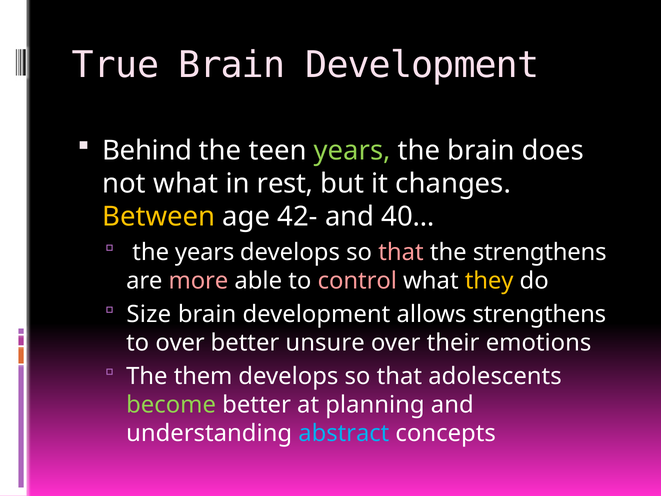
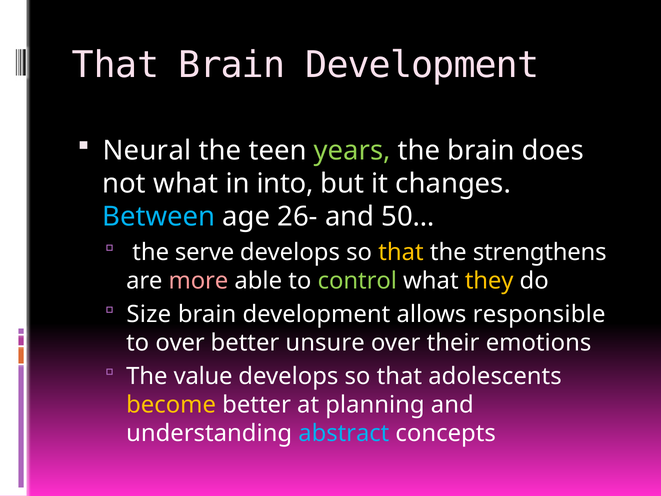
True at (116, 65): True -> That
Behind: Behind -> Neural
rest: rest -> into
Between colour: yellow -> light blue
42-: 42- -> 26-
40…: 40… -> 50…
the years: years -> serve
that at (401, 252) colour: pink -> yellow
control colour: pink -> light green
allows strengthens: strengthens -> responsible
them: them -> value
become colour: light green -> yellow
